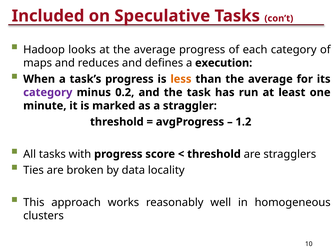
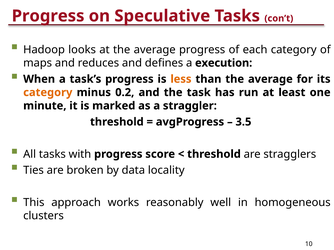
Included at (48, 16): Included -> Progress
category at (48, 93) colour: purple -> orange
1.2: 1.2 -> 3.5
